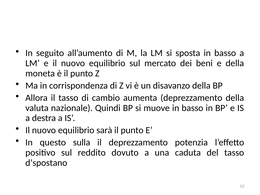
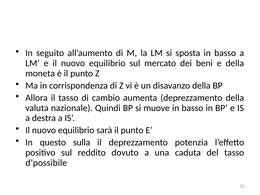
d’spostano: d’spostano -> d’possibile
